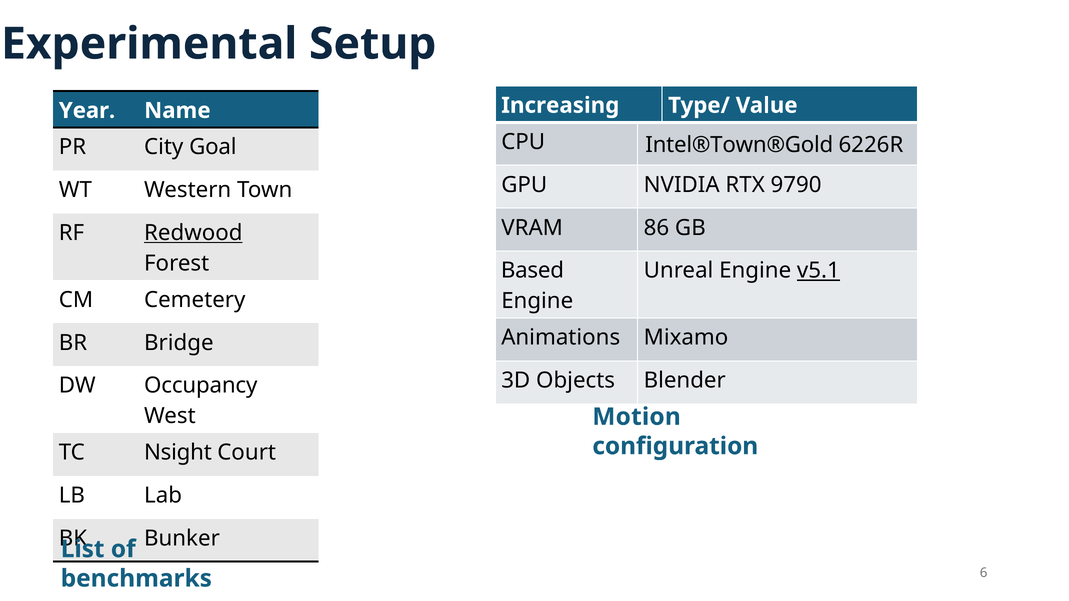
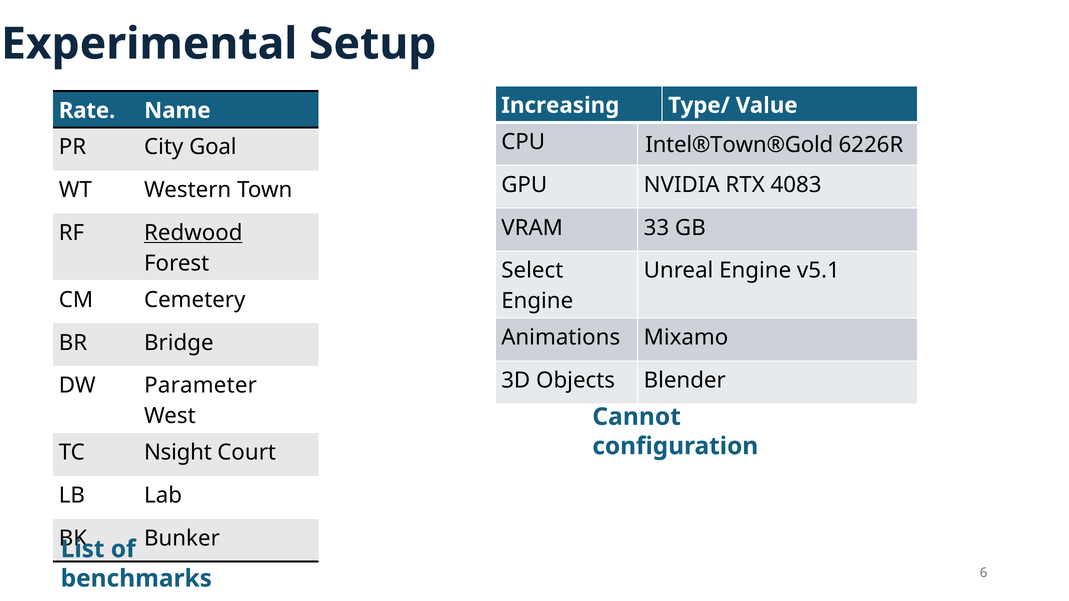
Year: Year -> Rate
9790: 9790 -> 4083
86: 86 -> 33
Based: Based -> Select
v5.1 underline: present -> none
Occupancy: Occupancy -> Parameter
Motion: Motion -> Cannot
